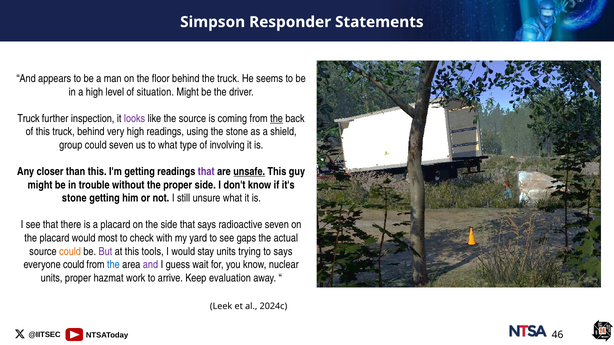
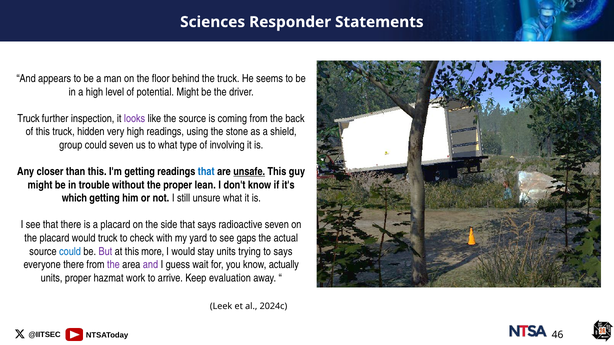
Simpson: Simpson -> Sciences
situation: situation -> potential
the at (277, 119) underline: present -> none
truck behind: behind -> hidden
that at (206, 172) colour: purple -> blue
proper side: side -> lean
stone at (74, 198): stone -> which
would most: most -> truck
could at (70, 252) colour: orange -> blue
tools: tools -> more
everyone could: could -> there
the at (113, 265) colour: blue -> purple
nuclear: nuclear -> actually
